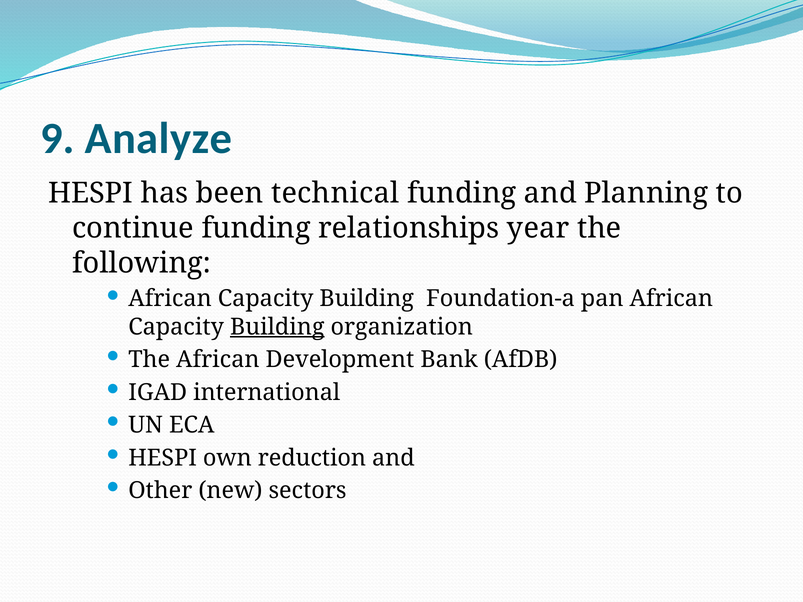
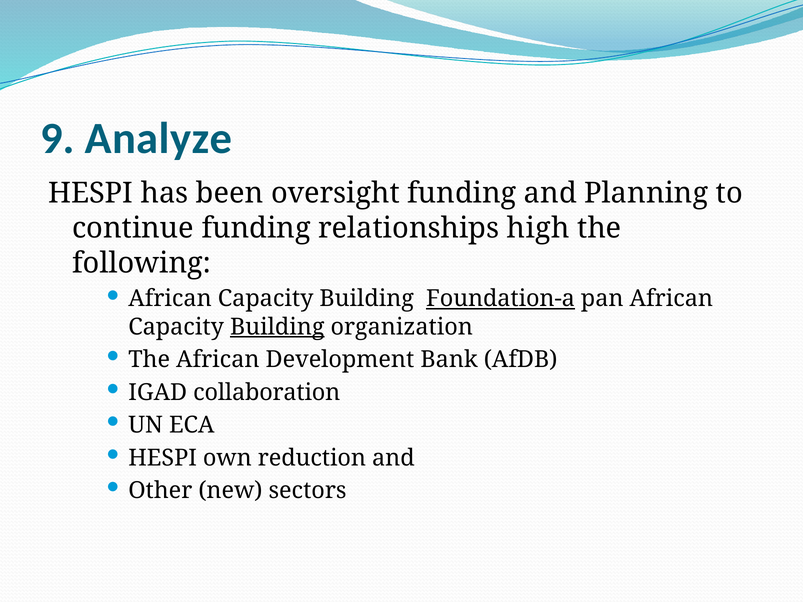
technical: technical -> oversight
year: year -> high
Foundation-a underline: none -> present
international: international -> collaboration
